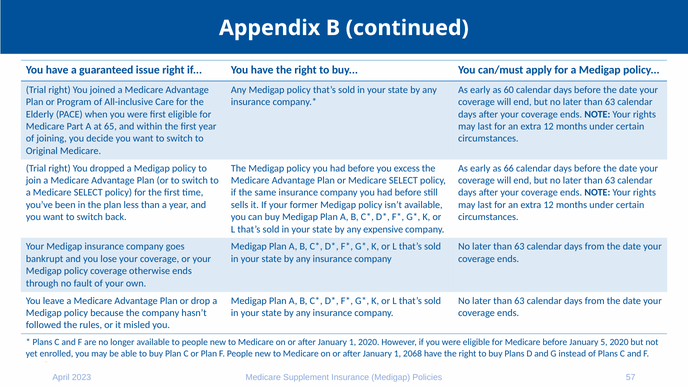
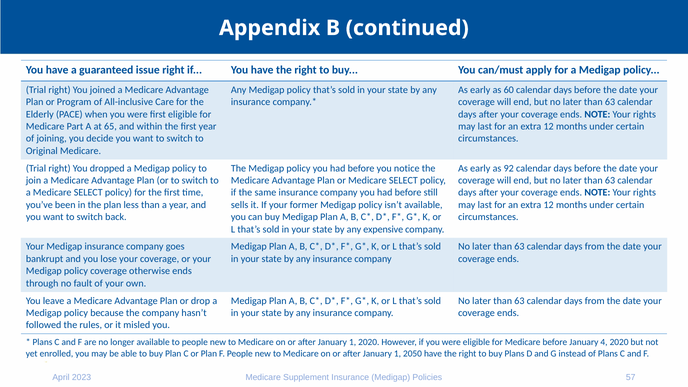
excess: excess -> notice
66: 66 -> 92
5: 5 -> 4
2068: 2068 -> 2050
